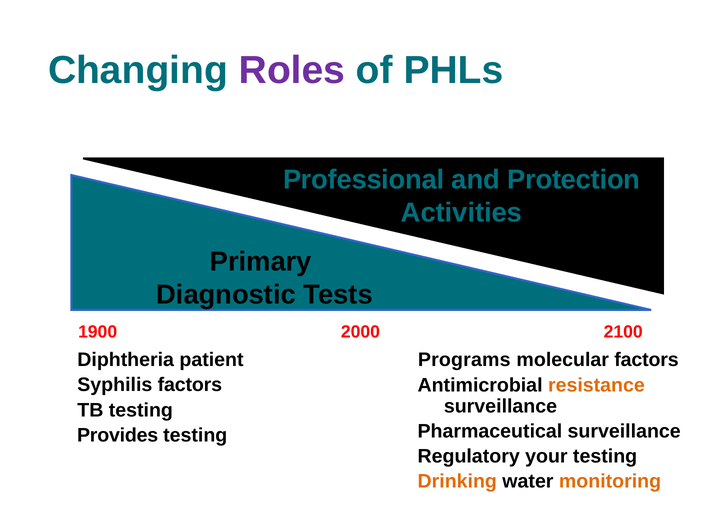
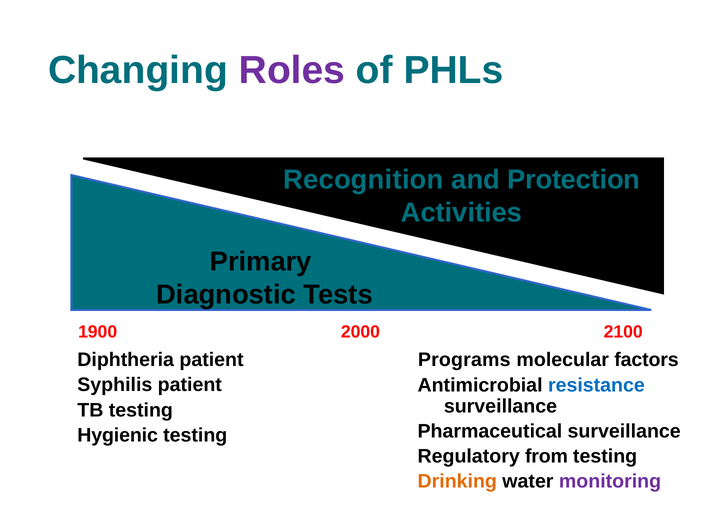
Professional: Professional -> Recognition
Syphilis factors: factors -> patient
resistance colour: orange -> blue
Provides: Provides -> Hygienic
your: your -> from
monitoring colour: orange -> purple
